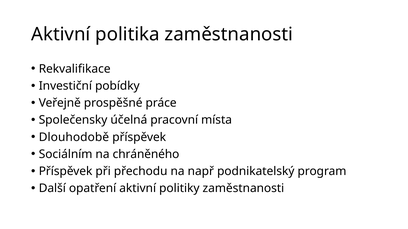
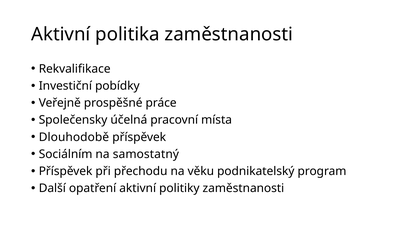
chráněného: chráněného -> samostatný
např: např -> věku
